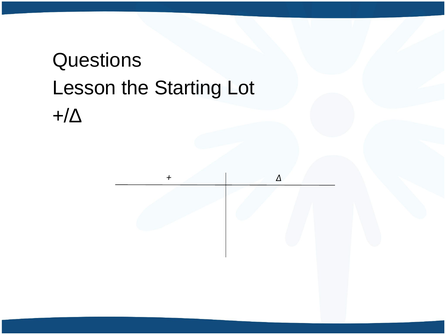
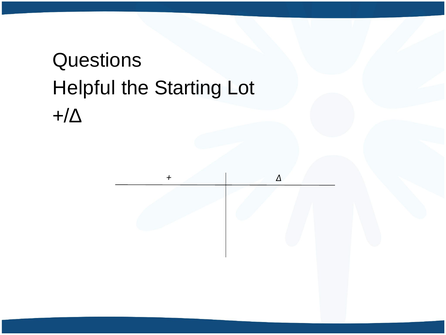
Lesson: Lesson -> Helpful
